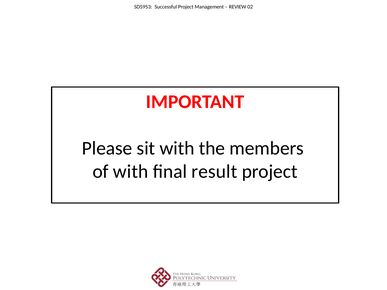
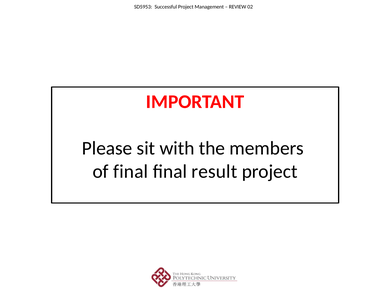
of with: with -> final
